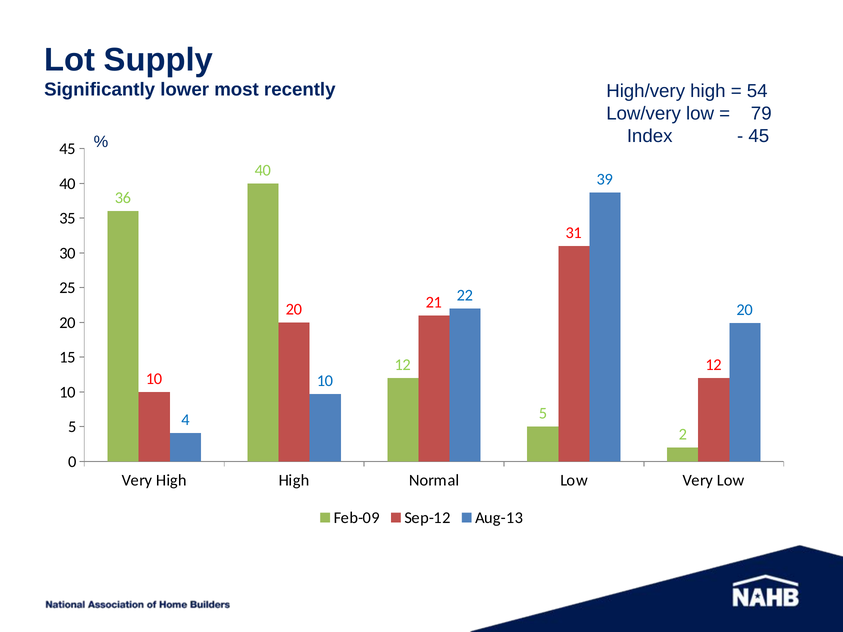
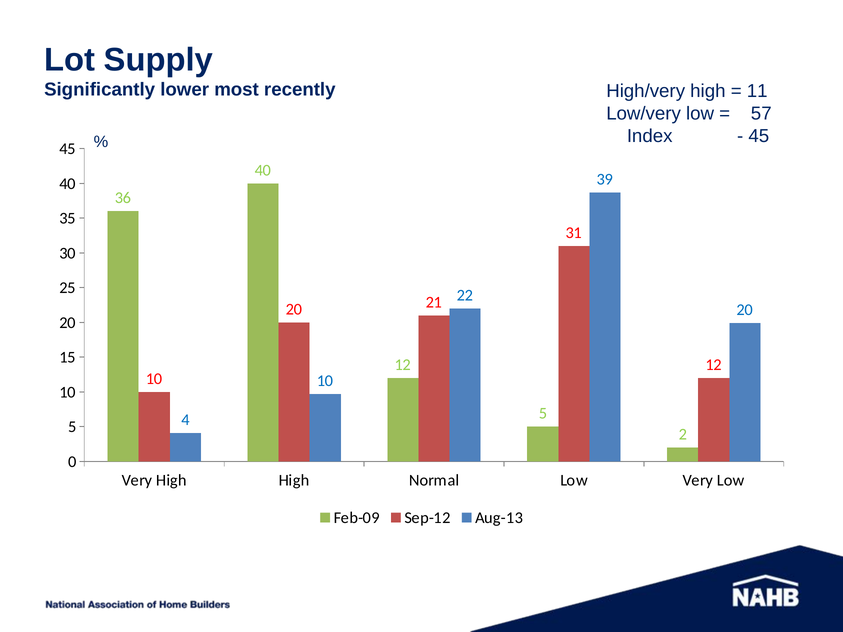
54: 54 -> 11
79: 79 -> 57
